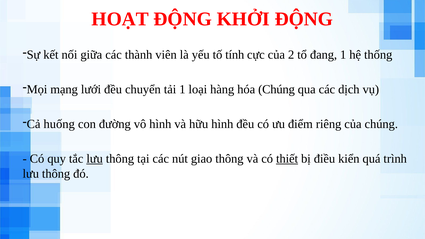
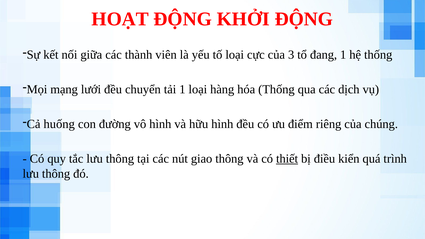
tố tính: tính -> loại
2: 2 -> 3
hóa Chúng: Chúng -> Thống
lưu at (95, 159) underline: present -> none
